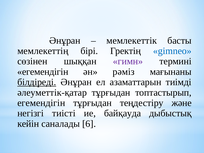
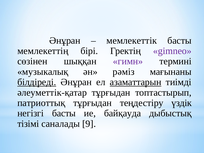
gimneo colour: blue -> purple
егемендігін at (43, 72): егемендігін -> музыкалық
азаматтарын underline: none -> present
егемендігін at (41, 103): егемендігін -> патриоттық
және: және -> үздік
негізгі тиісті: тиісті -> басты
кейін: кейін -> тізімі
6: 6 -> 9
